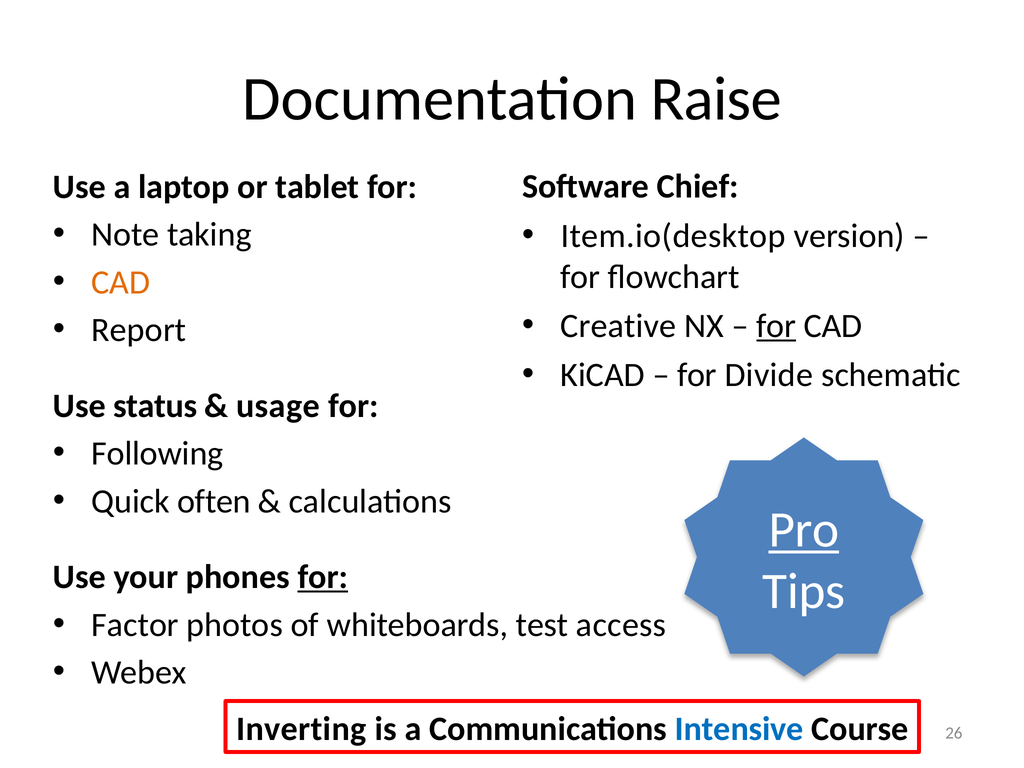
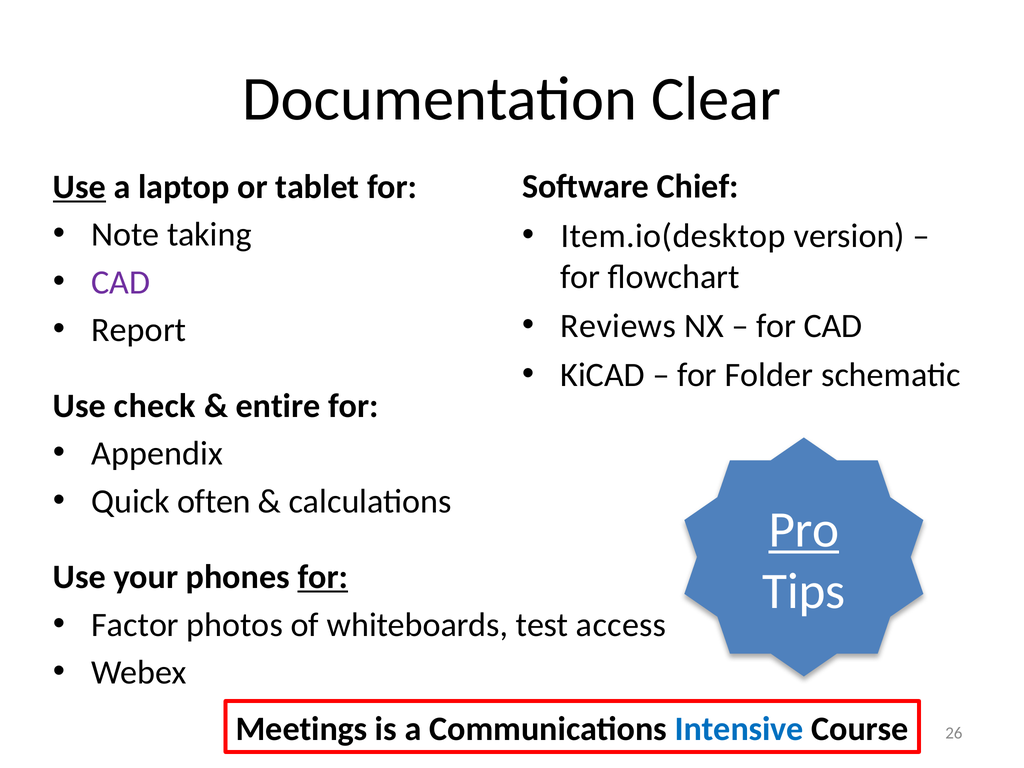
Raise: Raise -> Clear
Use at (79, 187) underline: none -> present
CAD at (121, 282) colour: orange -> purple
Creative: Creative -> Reviews
for at (776, 326) underline: present -> none
Divide: Divide -> Folder
status: status -> check
usage: usage -> entire
Following: Following -> Appendix
Inverting: Inverting -> Meetings
